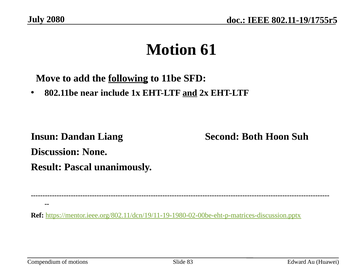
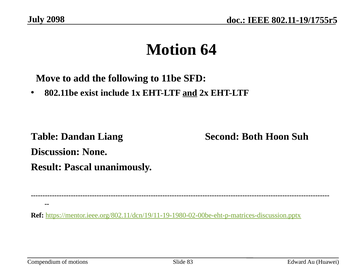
2080: 2080 -> 2098
61: 61 -> 64
following underline: present -> none
near: near -> exist
Insun: Insun -> Table
